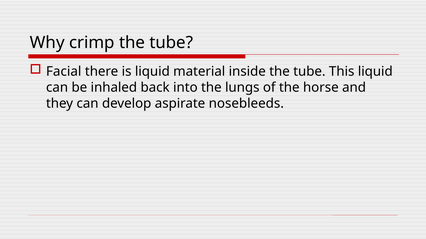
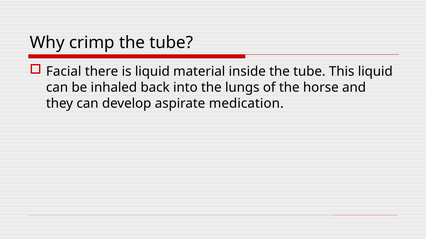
nosebleeds: nosebleeds -> medication
